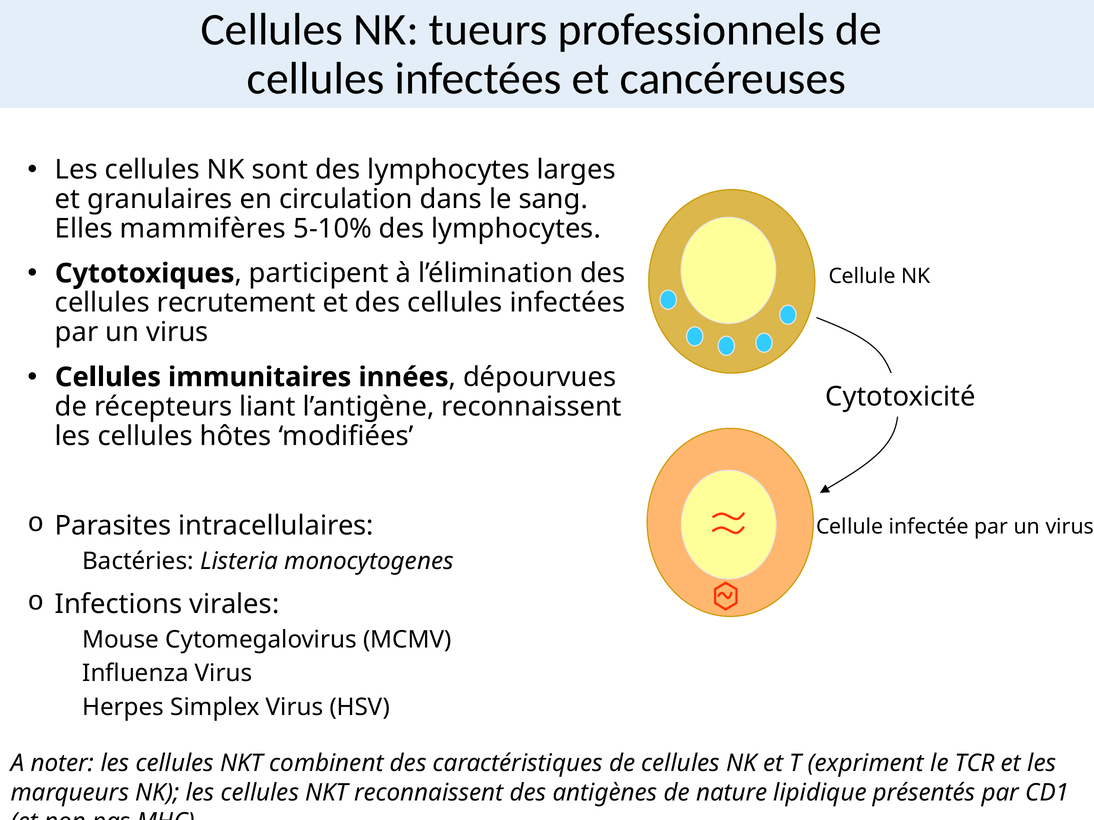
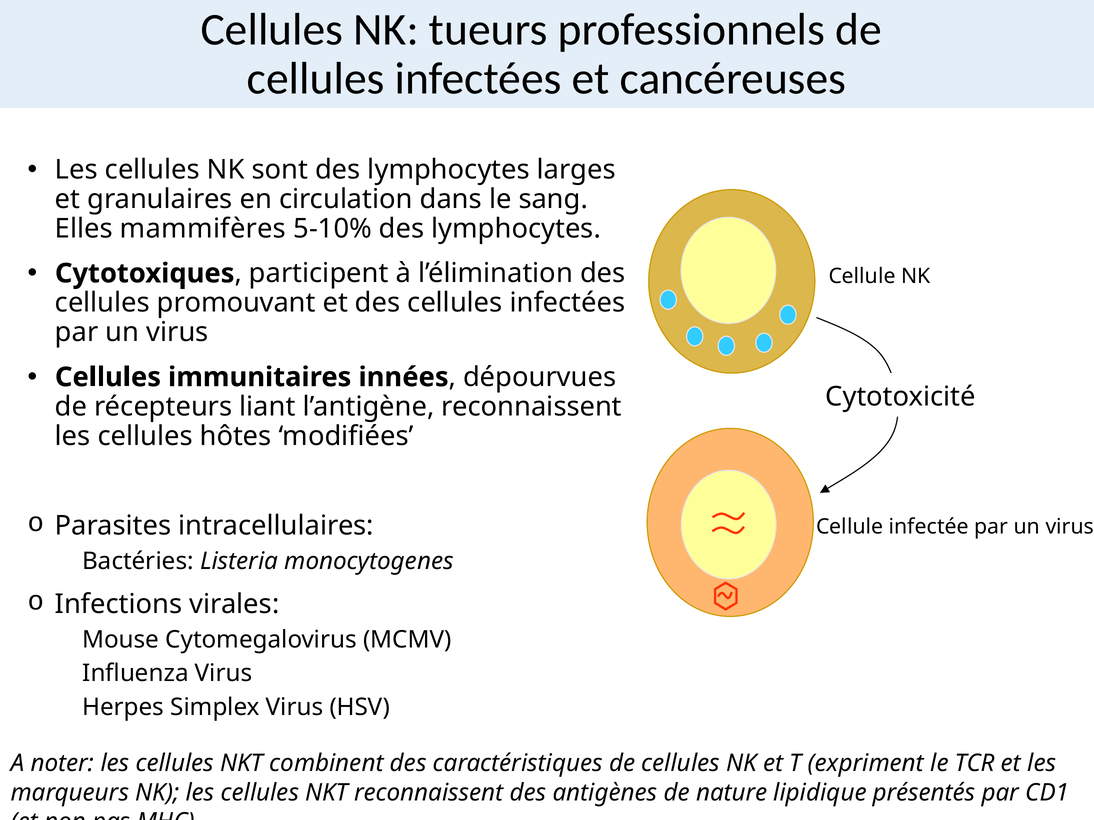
recrutement: recrutement -> promouvant
